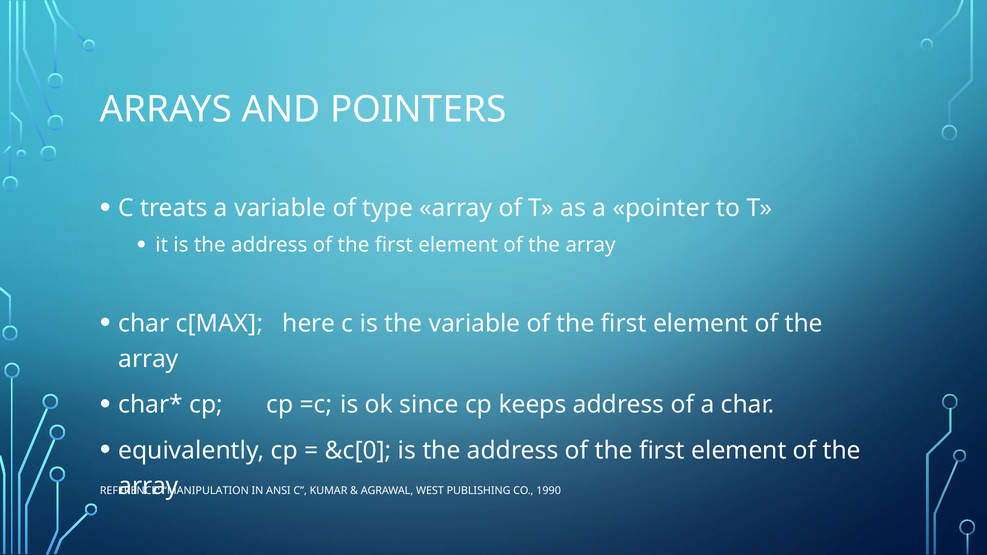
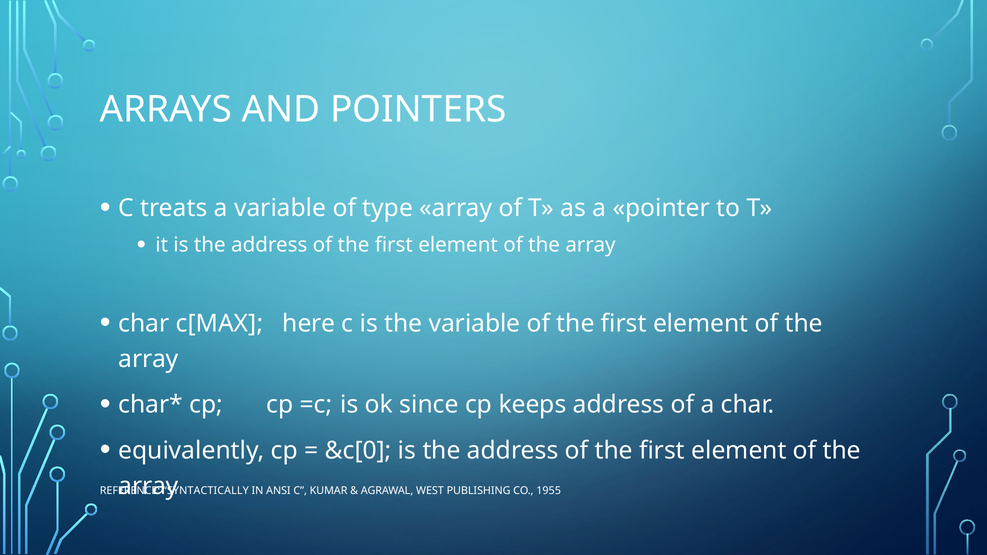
MANIPULATION: MANIPULATION -> SYNTACTICALLY
1990: 1990 -> 1955
